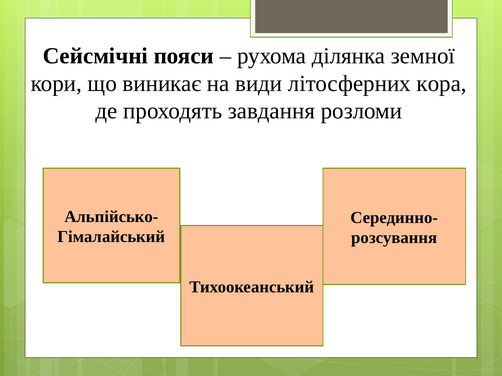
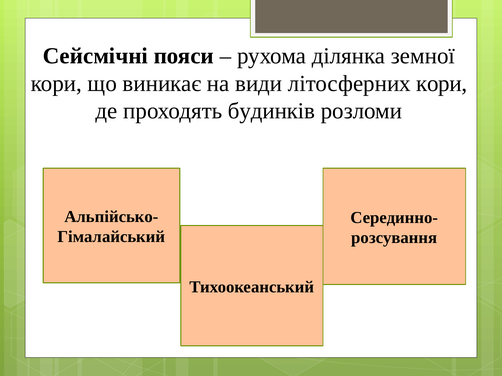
літосферних кора: кора -> кори
завдання: завдання -> будинків
